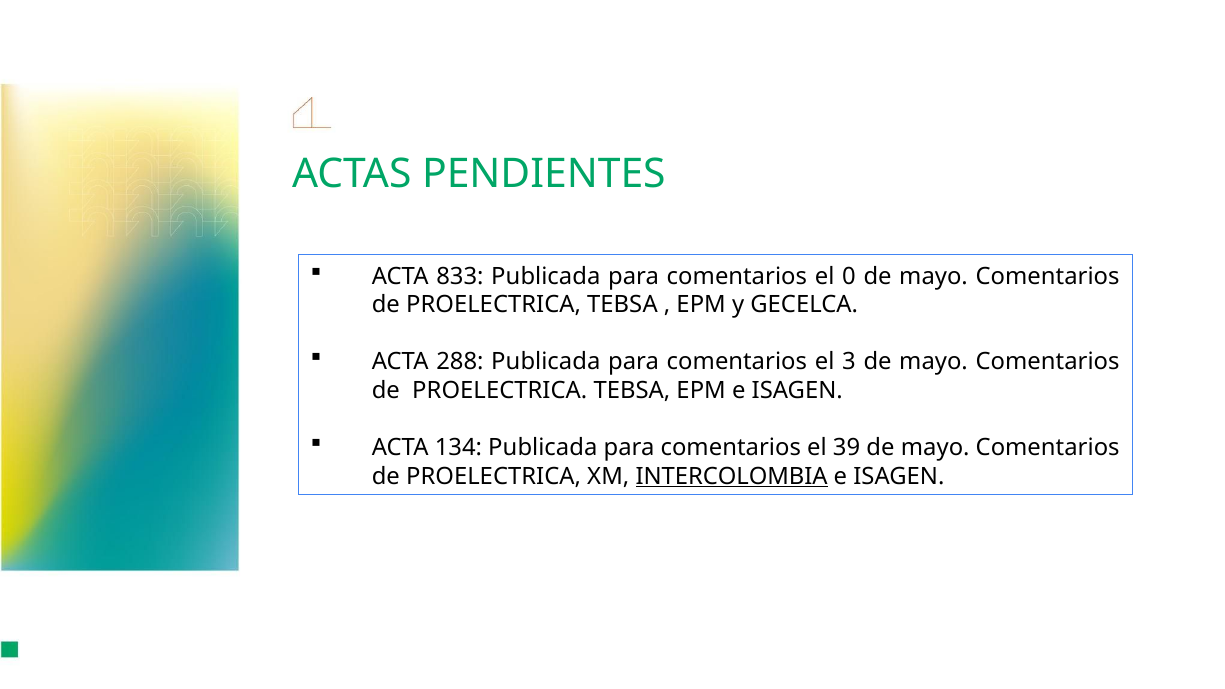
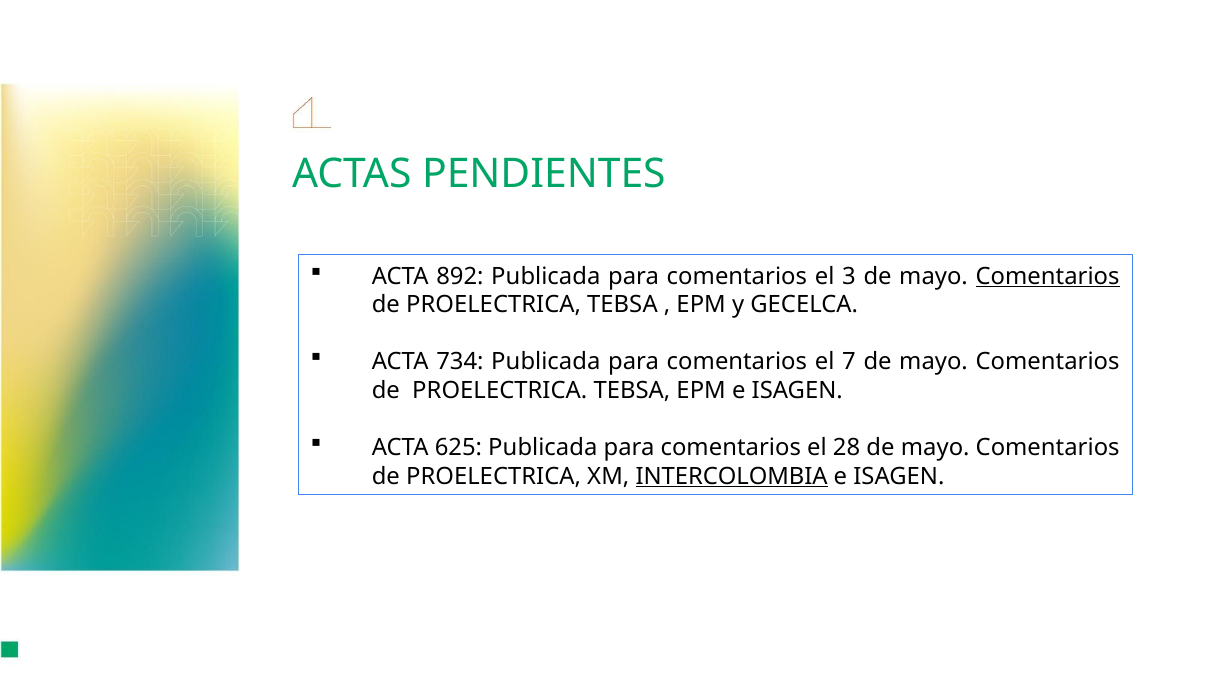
833: 833 -> 892
0: 0 -> 3
Comentarios at (1048, 276) underline: none -> present
288: 288 -> 734
3: 3 -> 7
134: 134 -> 625
39: 39 -> 28
